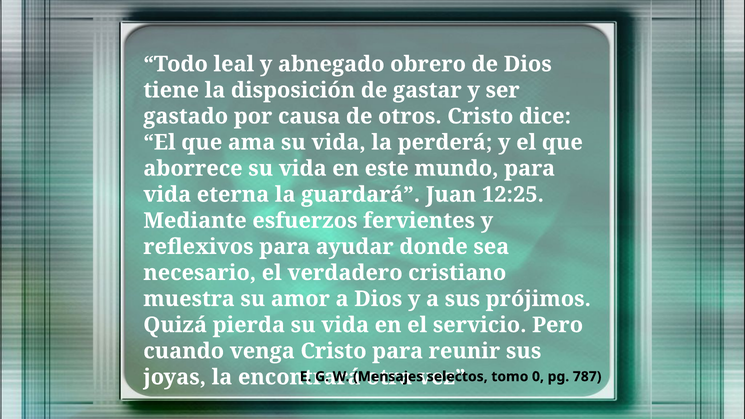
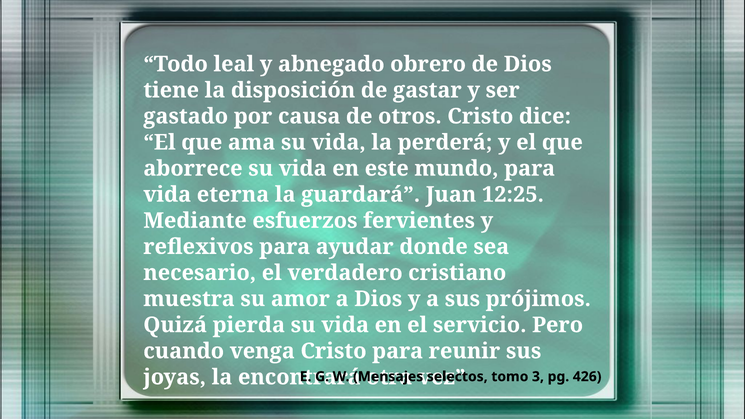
0: 0 -> 3
787: 787 -> 426
